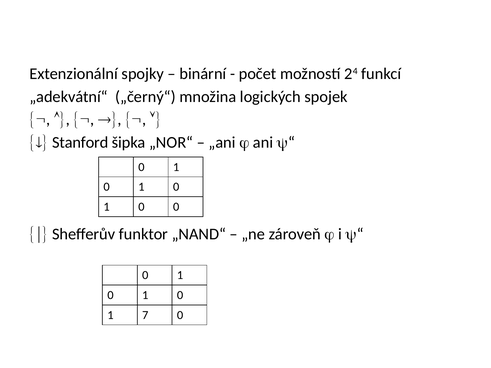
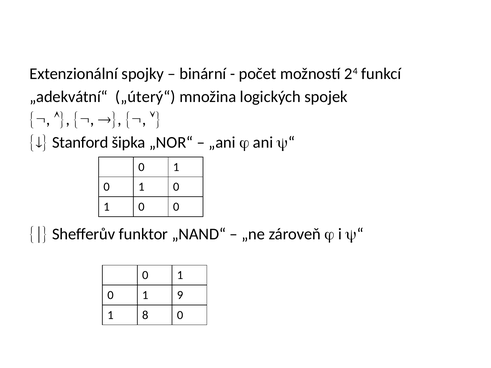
„černý“: „černý“ -> „úterý“
0 at (180, 295): 0 -> 9
7: 7 -> 8
